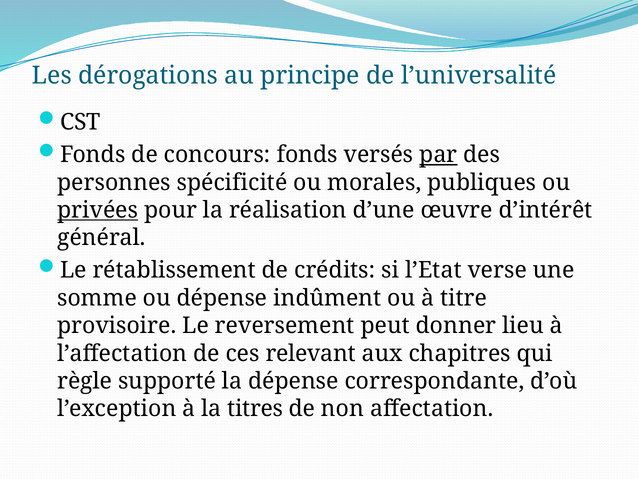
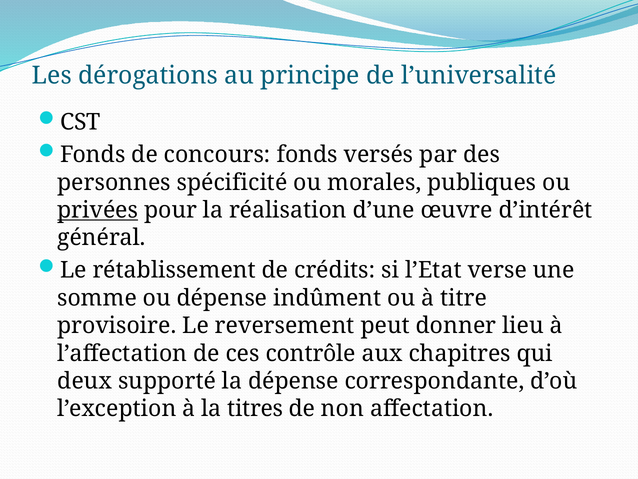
par underline: present -> none
relevant: relevant -> contrôle
règle: règle -> deux
